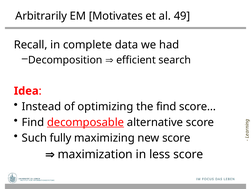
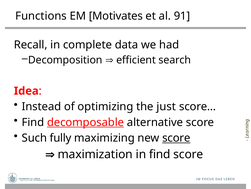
Arbitrarily: Arbitrarily -> Functions
49: 49 -> 91
the find: find -> just
score at (176, 137) underline: none -> present
in less: less -> find
